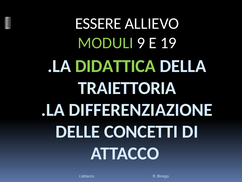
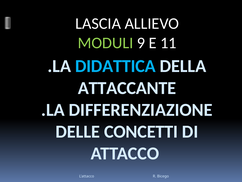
ESSERE: ESSERE -> LASCIA
19: 19 -> 11
DIDATTICA colour: light green -> light blue
TRAIETTORIA: TRAIETTORIA -> ATTACCANTE
